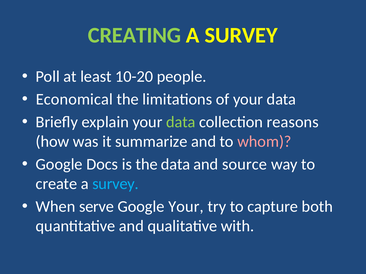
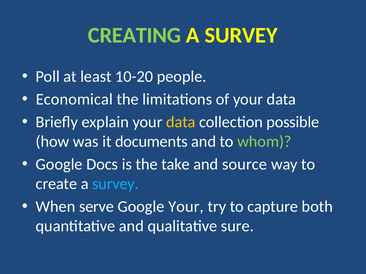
data at (181, 122) colour: light green -> yellow
reasons: reasons -> possible
summarize: summarize -> documents
whom colour: pink -> light green
the data: data -> take
with: with -> sure
